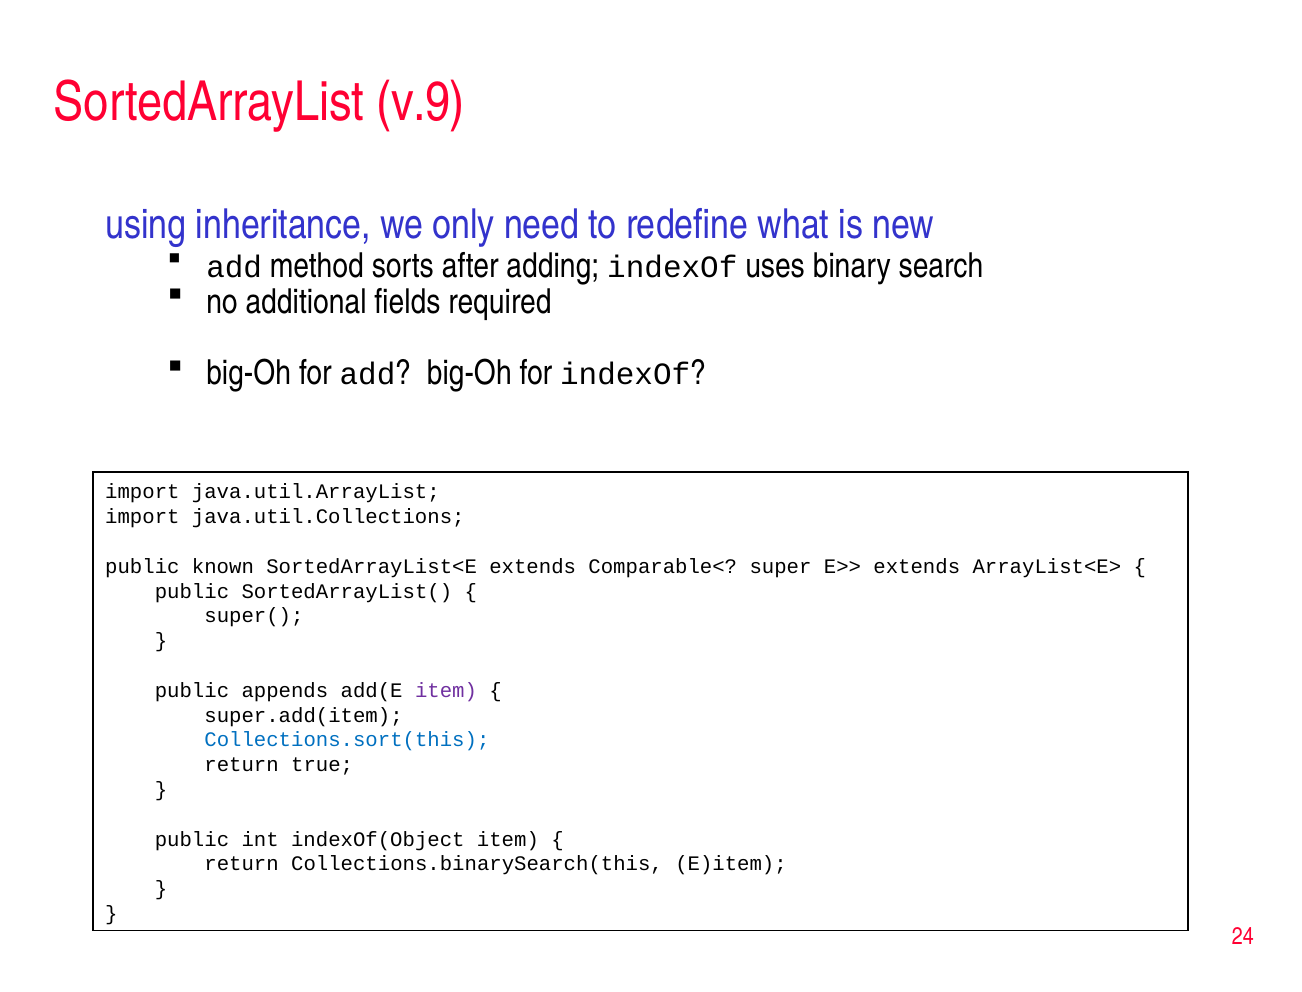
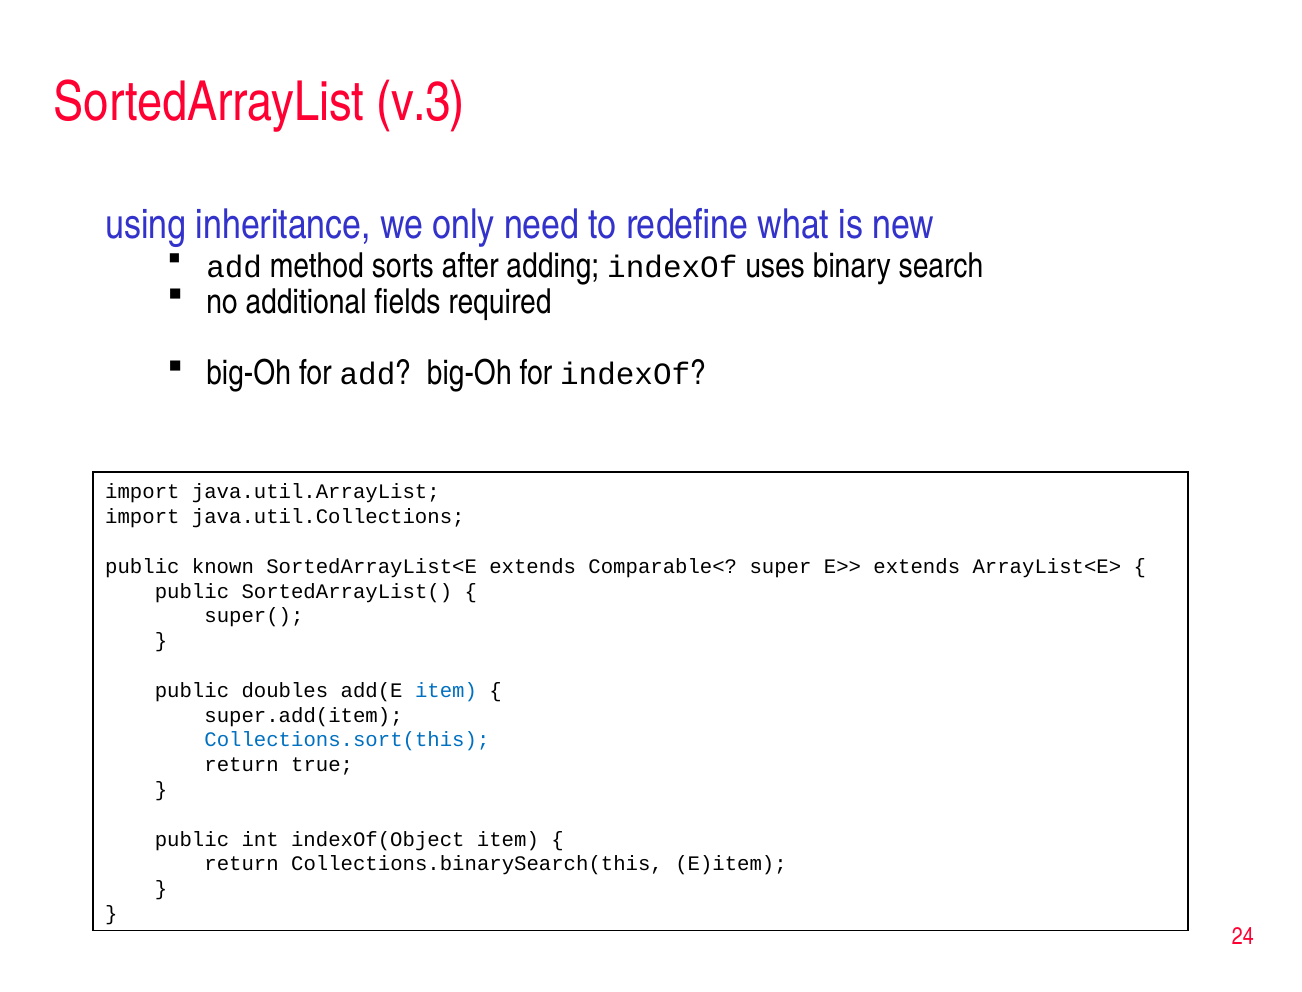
v.9: v.9 -> v.3
appends: appends -> doubles
item at (446, 690) colour: purple -> blue
